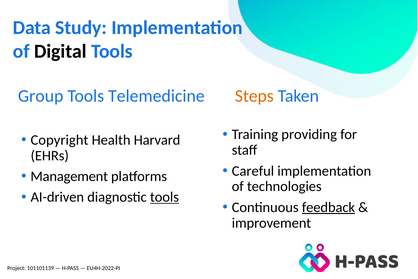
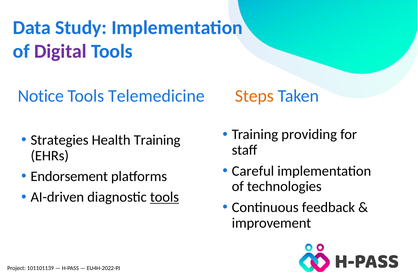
Digital colour: black -> purple
Group: Group -> Notice
Copyright: Copyright -> Strategies
Health Harvard: Harvard -> Training
Management: Management -> Endorsement
feedback underline: present -> none
